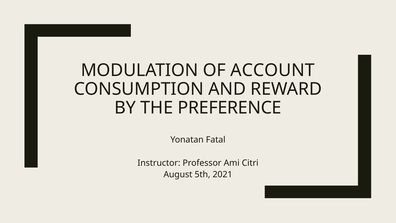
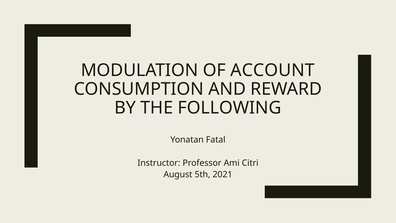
PREFERENCE: PREFERENCE -> FOLLOWING
